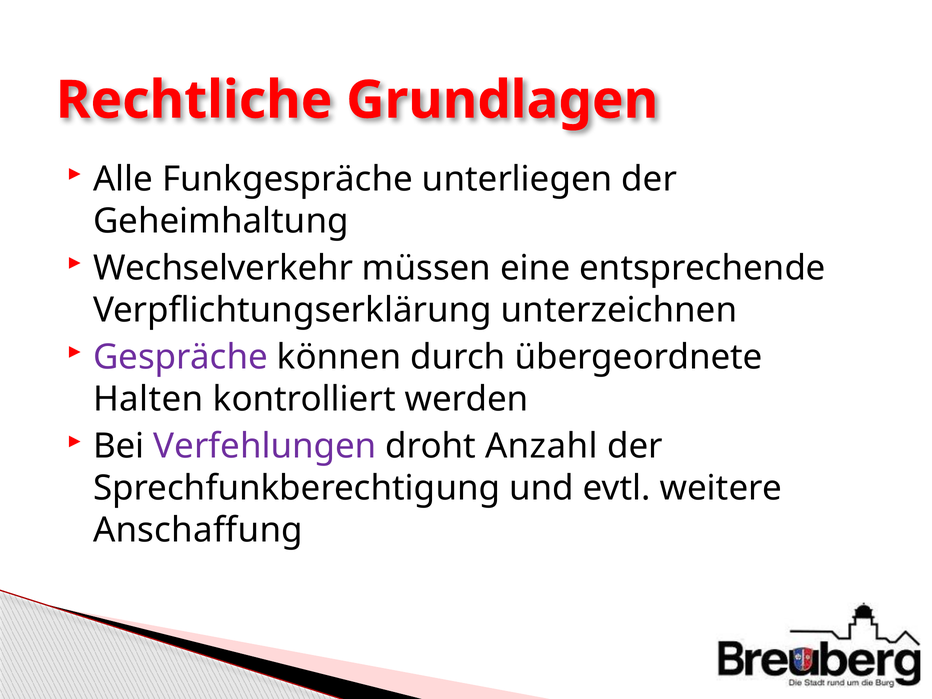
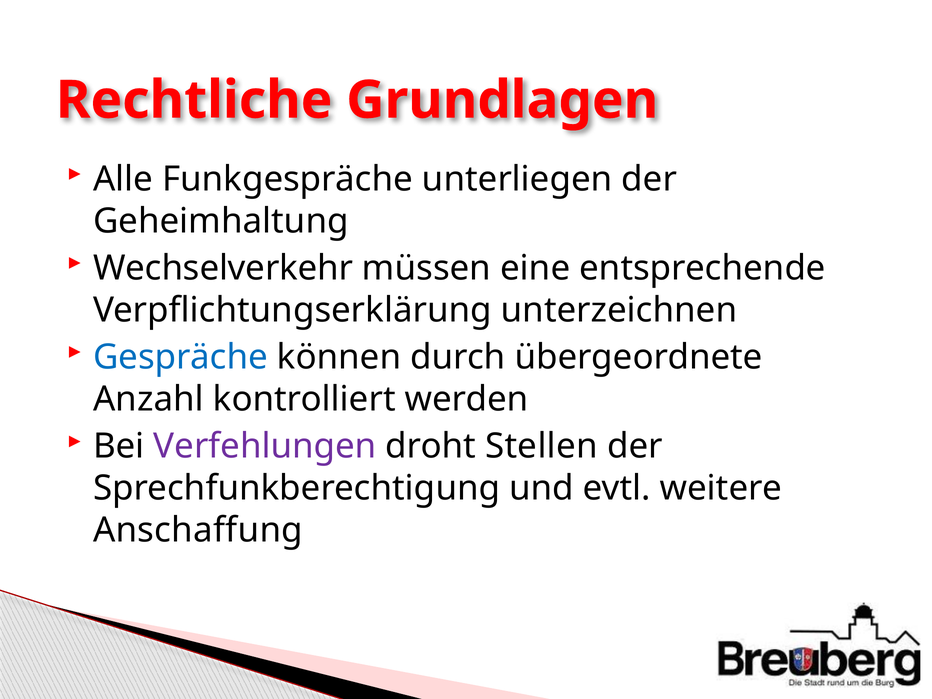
Gespräche colour: purple -> blue
Halten: Halten -> Anzahl
Anzahl: Anzahl -> Stellen
